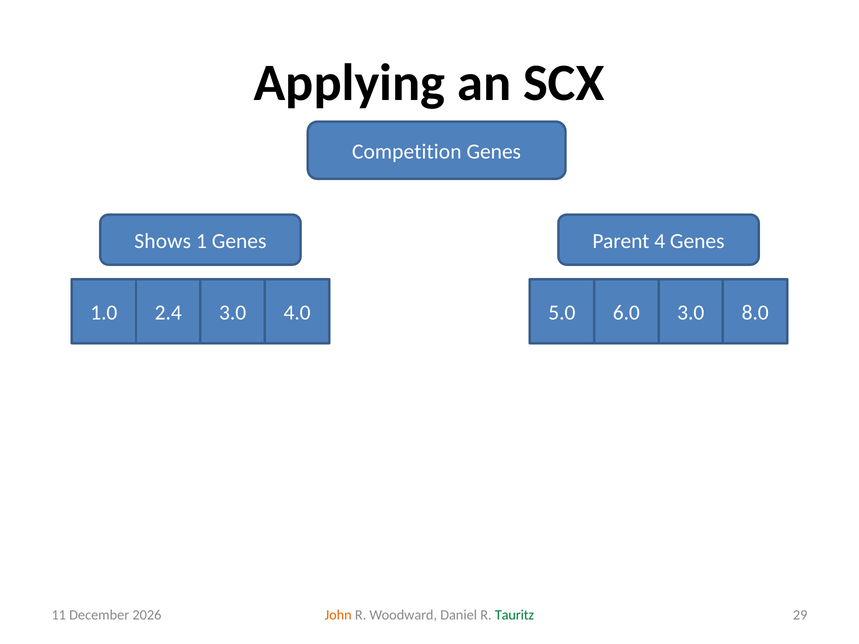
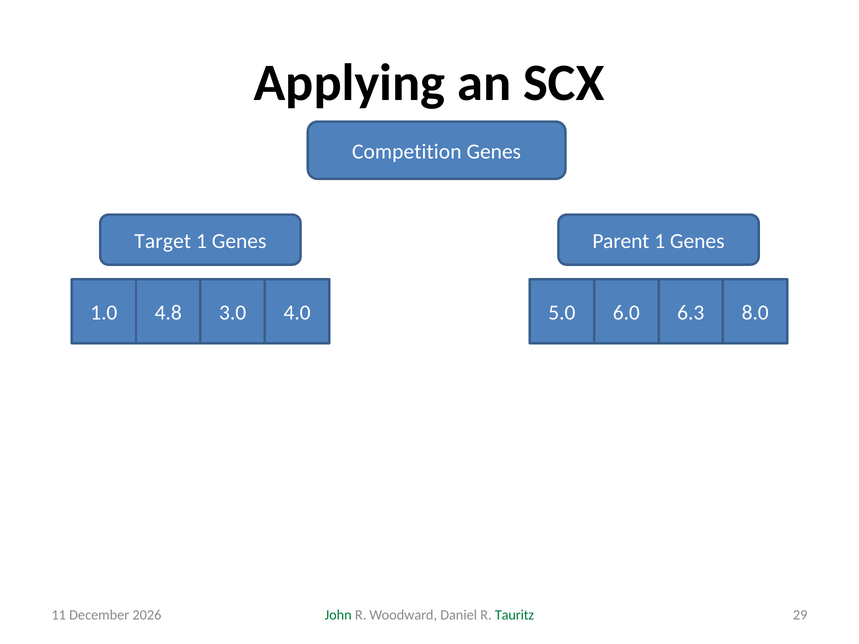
Shows: Shows -> Target
Parent 4: 4 -> 1
2.4: 2.4 -> 4.8
6.0 3.0: 3.0 -> 6.3
John colour: orange -> green
